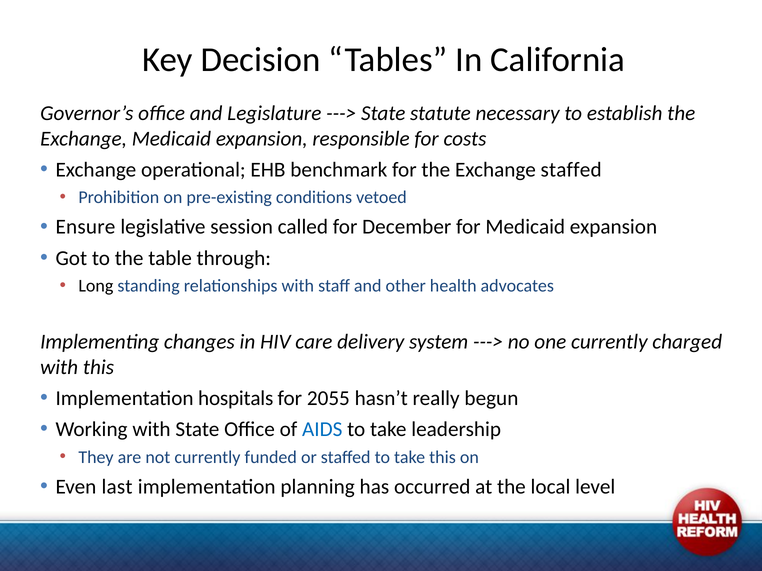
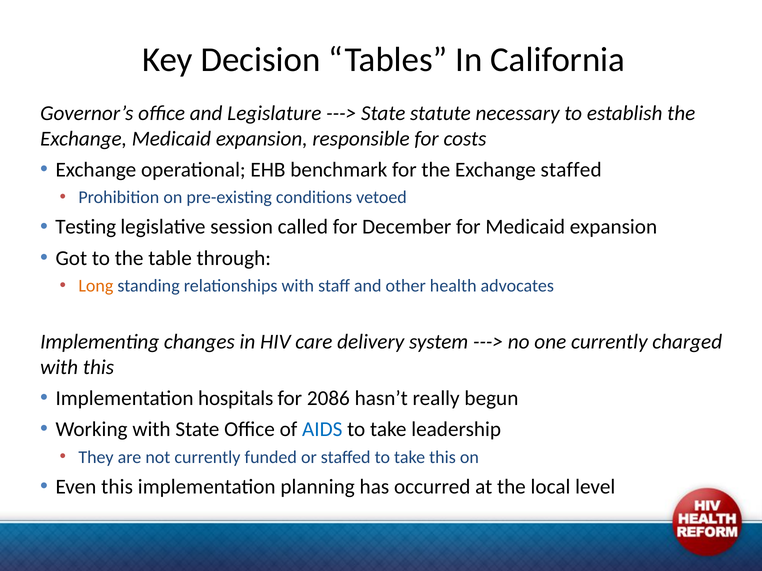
Ensure: Ensure -> Testing
Long colour: black -> orange
2055: 2055 -> 2086
Even last: last -> this
